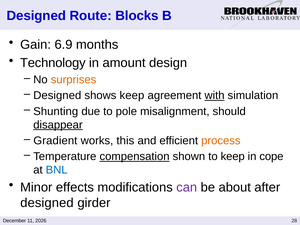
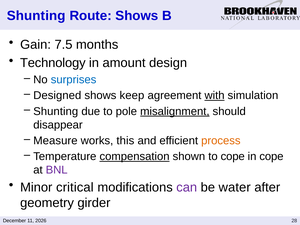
Designed at (36, 16): Designed -> Shunting
Route Blocks: Blocks -> Shows
6.9: 6.9 -> 7.5
surprises colour: orange -> blue
misalignment underline: none -> present
disappear underline: present -> none
Gradient: Gradient -> Measure
to keep: keep -> cope
BNL colour: blue -> purple
effects: effects -> critical
about: about -> water
designed at (47, 203): designed -> geometry
